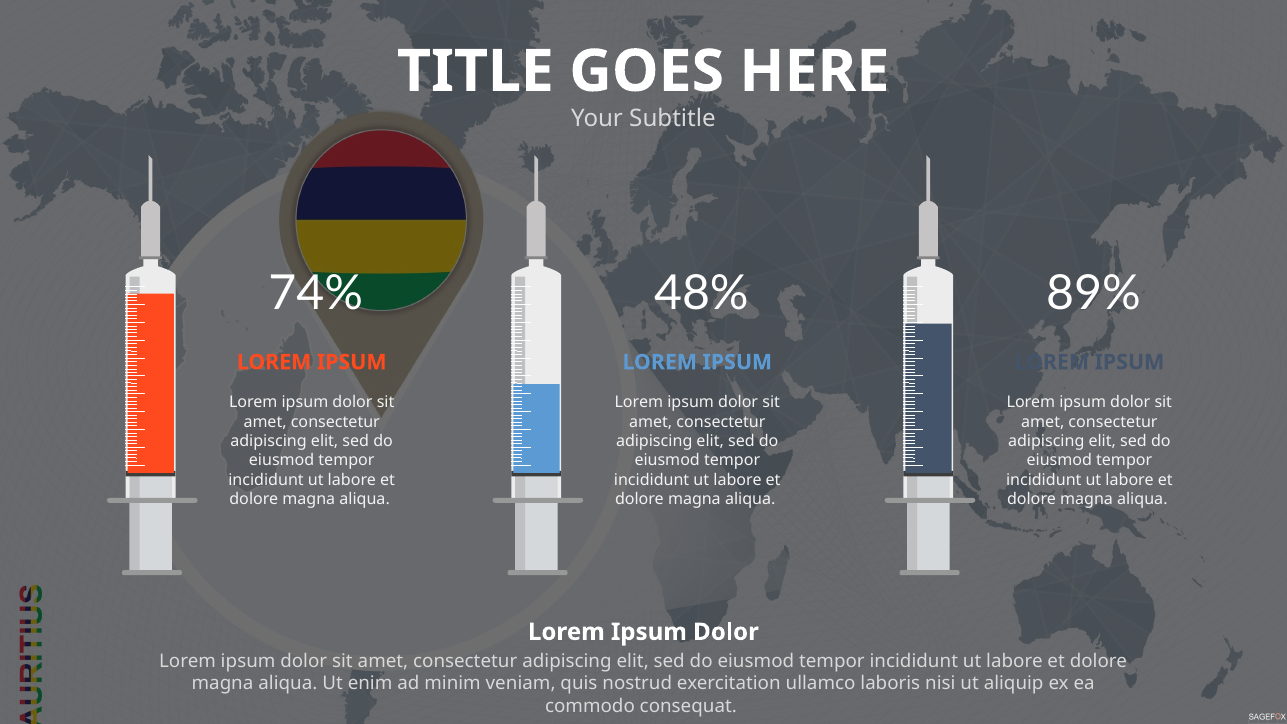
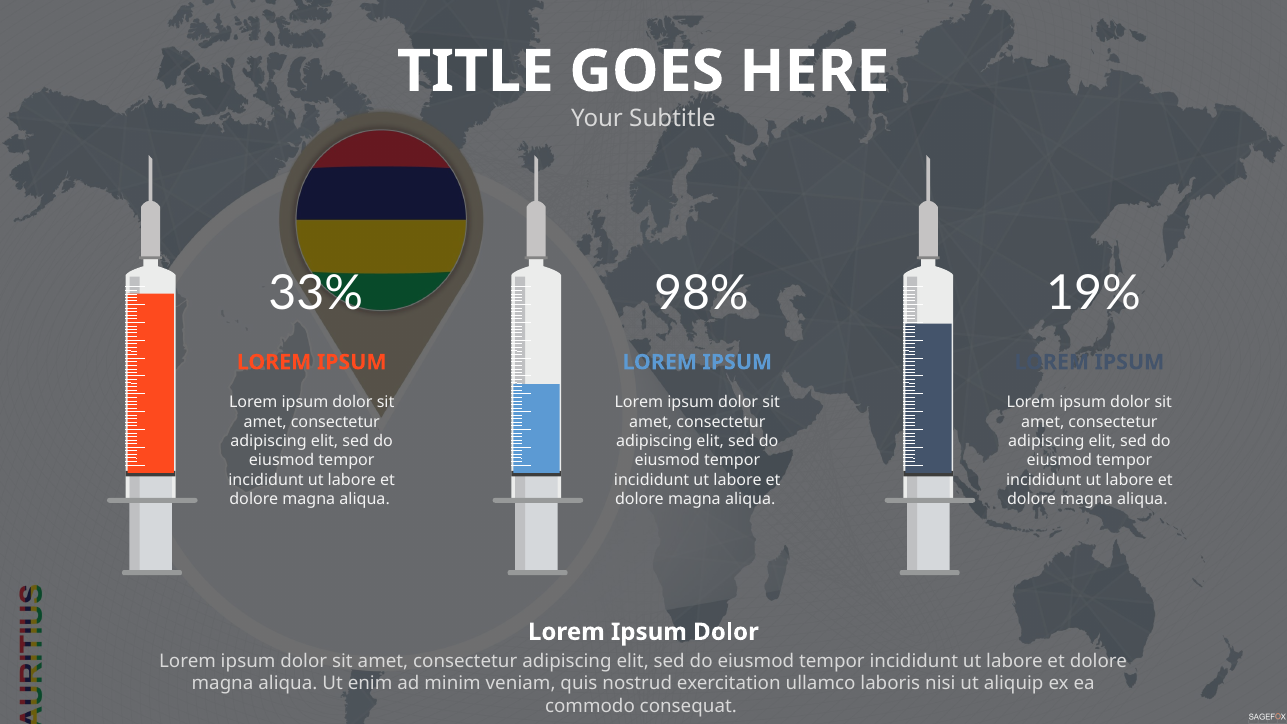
74%: 74% -> 33%
48%: 48% -> 98%
89%: 89% -> 19%
